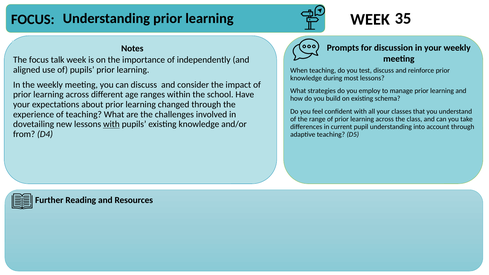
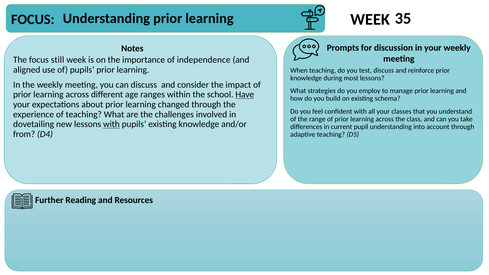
talk: talk -> still
independently: independently -> independence
Have underline: none -> present
